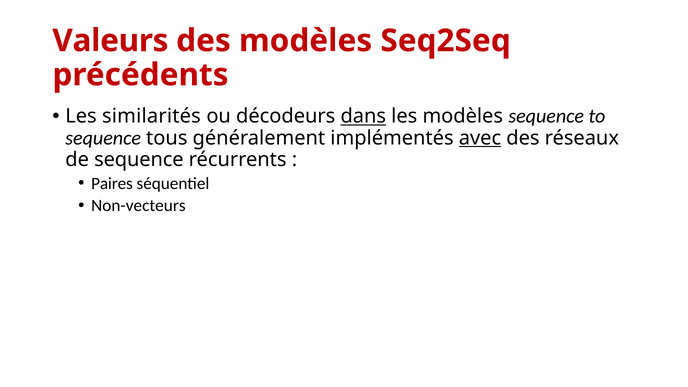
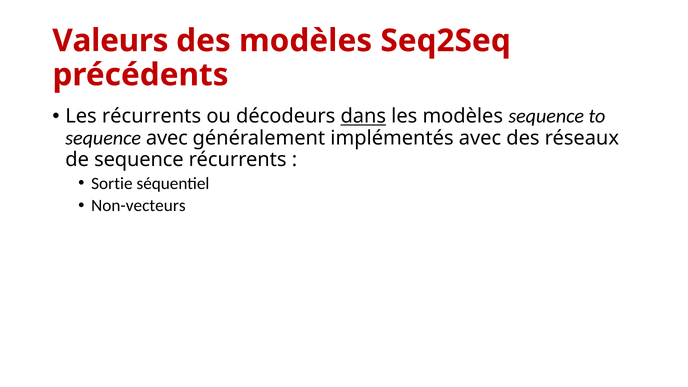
Les similarités: similarités -> récurrents
sequence tous: tous -> avec
avec at (480, 138) underline: present -> none
Paires: Paires -> Sortie
